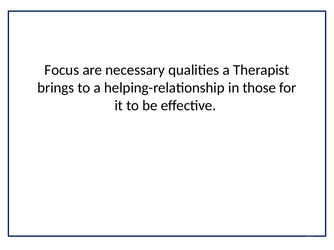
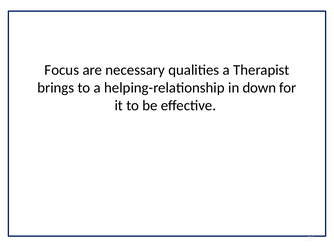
those: those -> down
